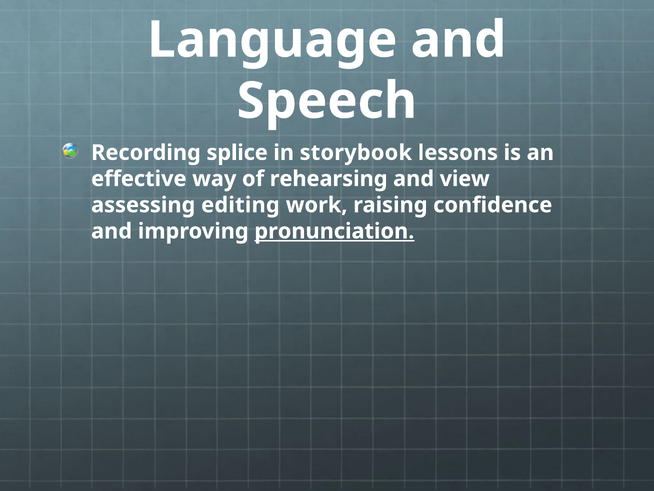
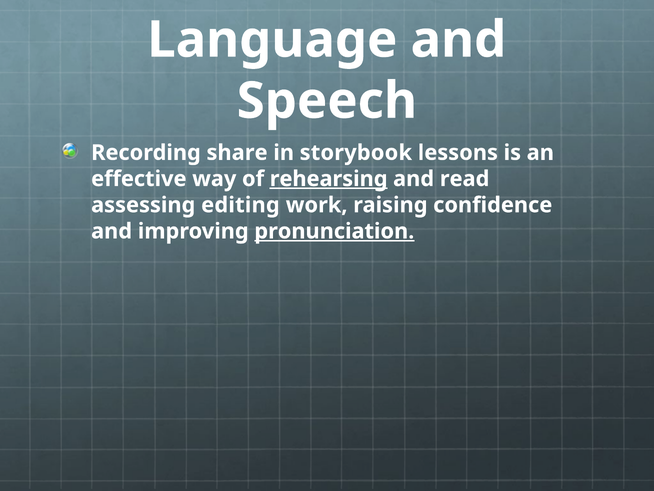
splice: splice -> share
rehearsing underline: none -> present
view: view -> read
